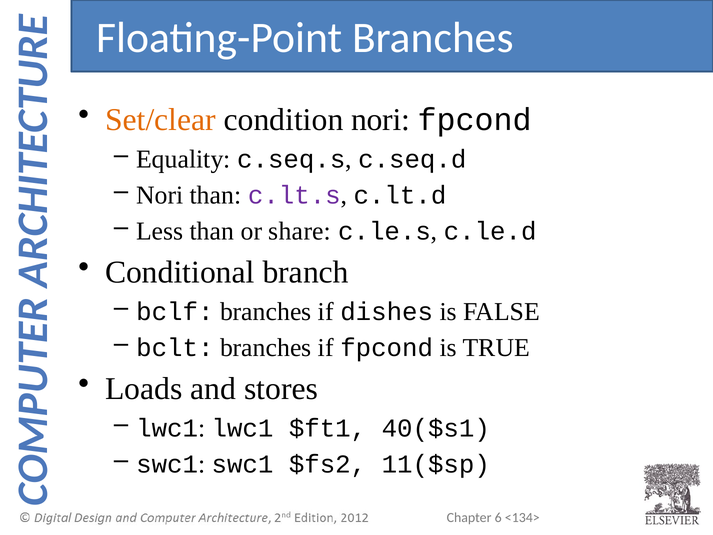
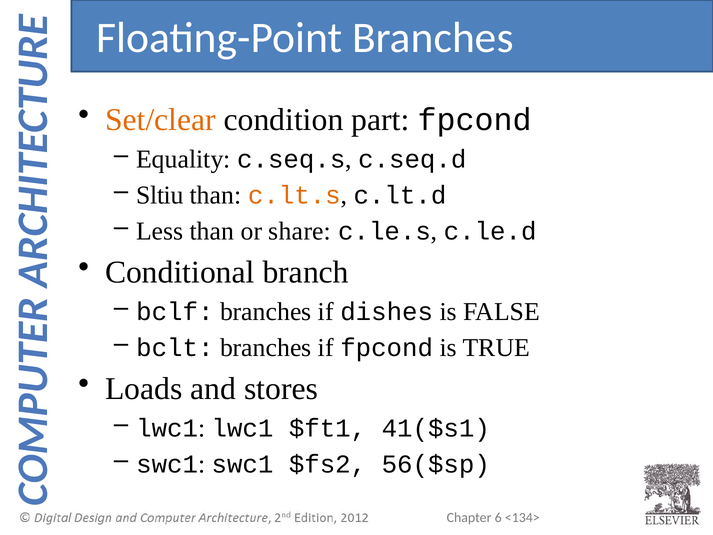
condition nori: nori -> part
Nori at (160, 195): Nori -> Sltiu
c.lt.s colour: purple -> orange
40($s1: 40($s1 -> 41($s1
11($sp: 11($sp -> 56($sp
